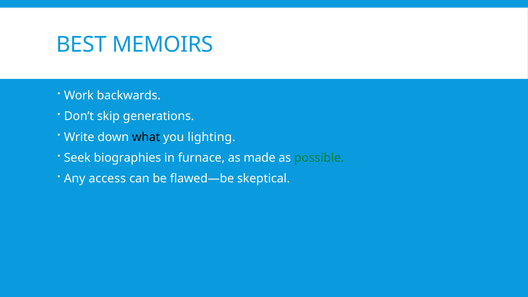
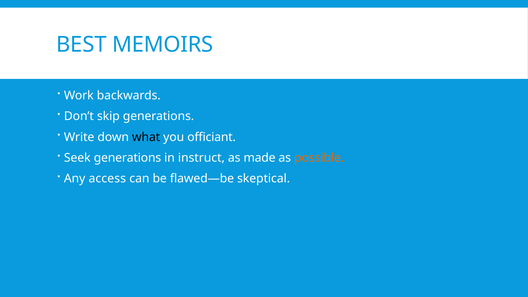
lighting: lighting -> officiant
Seek biographies: biographies -> generations
furnace: furnace -> instruct
possible colour: green -> orange
